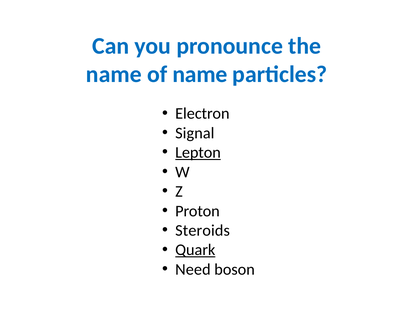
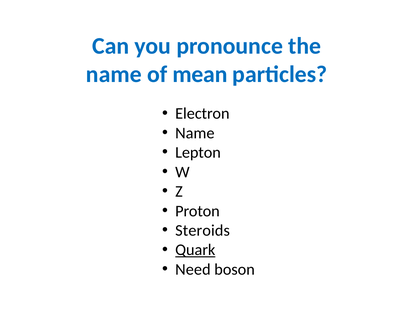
of name: name -> mean
Signal at (195, 133): Signal -> Name
Lepton underline: present -> none
